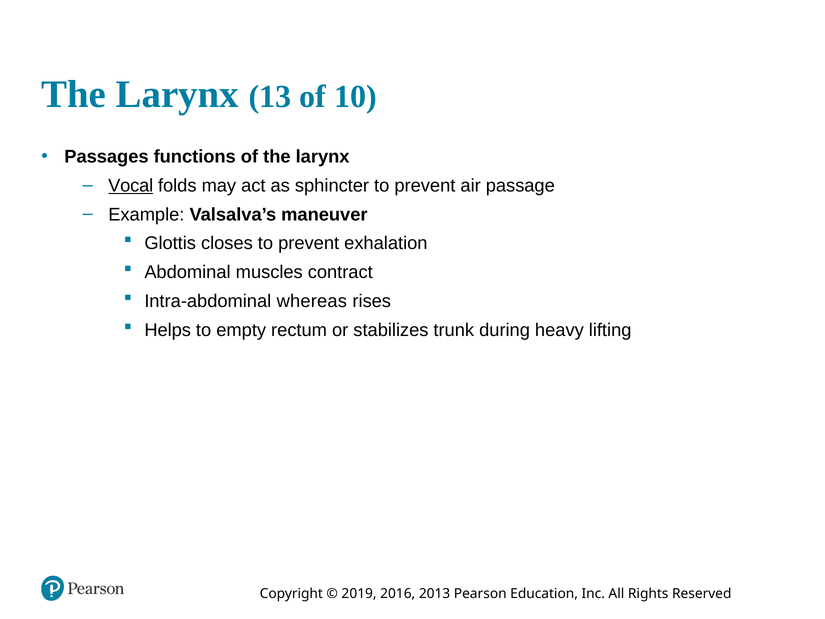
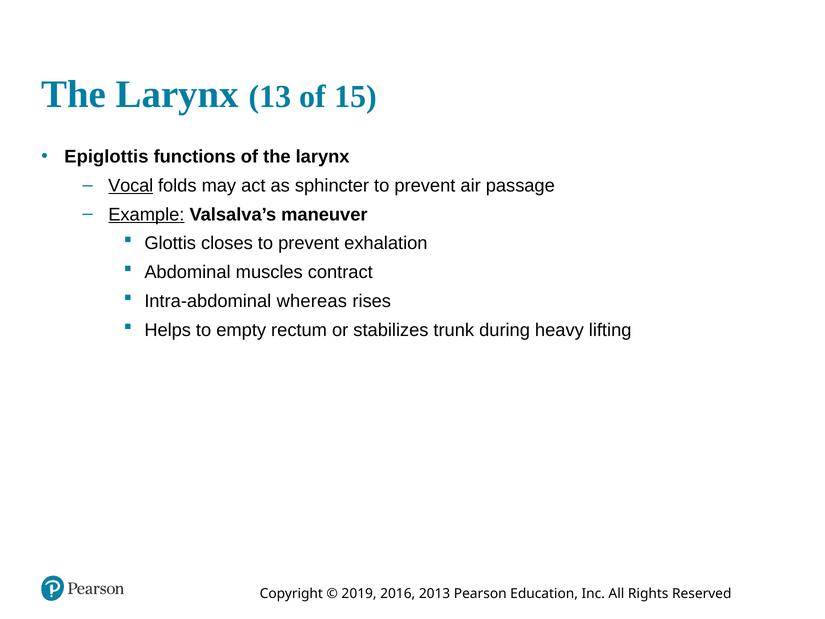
10: 10 -> 15
Passages: Passages -> Epiglottis
Example underline: none -> present
